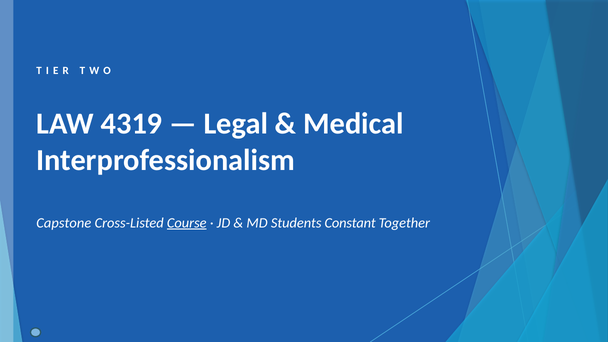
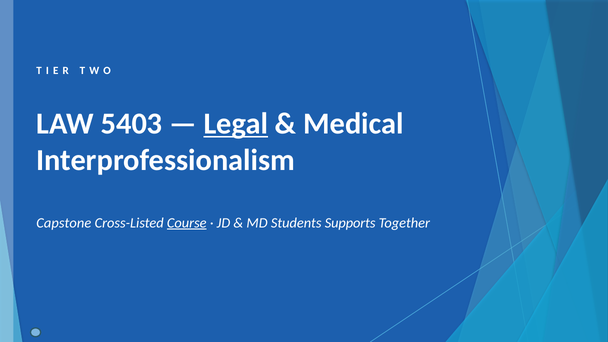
4319: 4319 -> 5403
Legal underline: none -> present
Constant: Constant -> Supports
